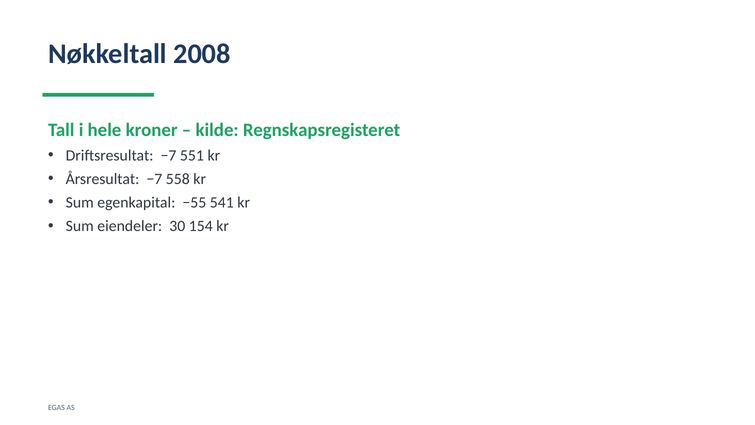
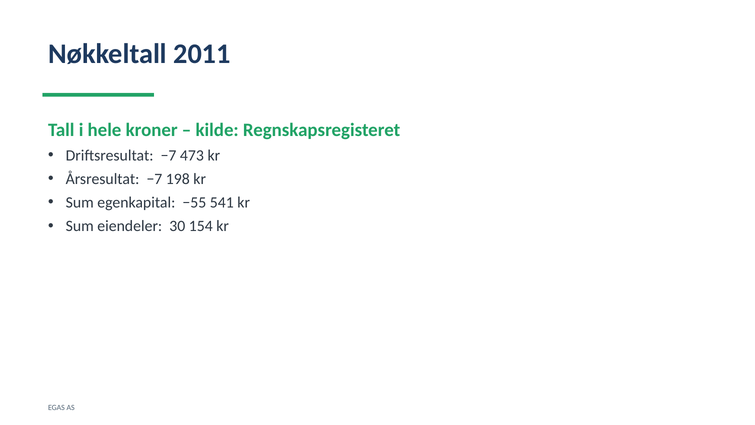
2008: 2008 -> 2011
551: 551 -> 473
558: 558 -> 198
